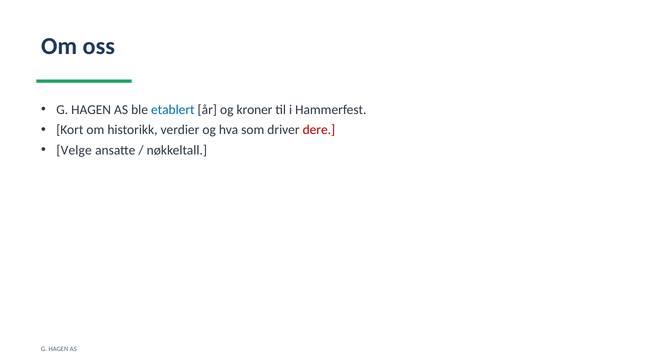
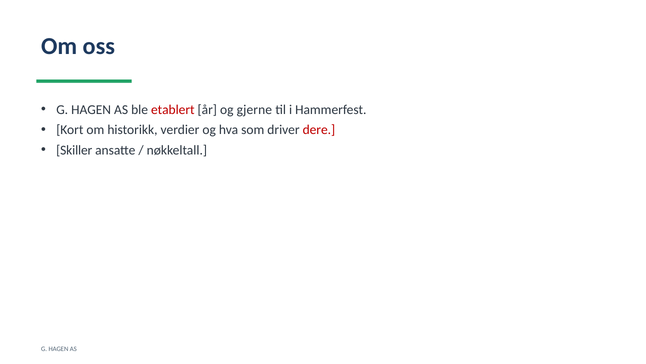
etablert colour: blue -> red
kroner: kroner -> gjerne
Velge: Velge -> Skiller
